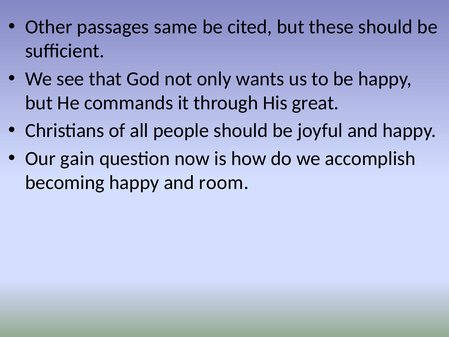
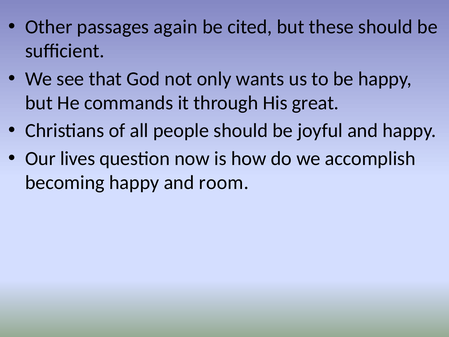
same: same -> again
gain: gain -> lives
